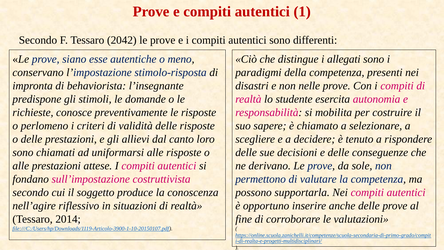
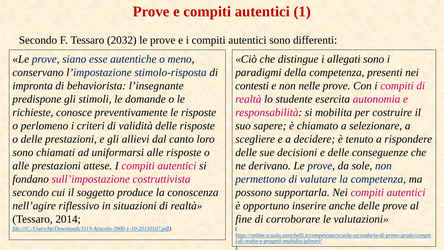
2042: 2042 -> 2032
disastri: disastri -> contesti
